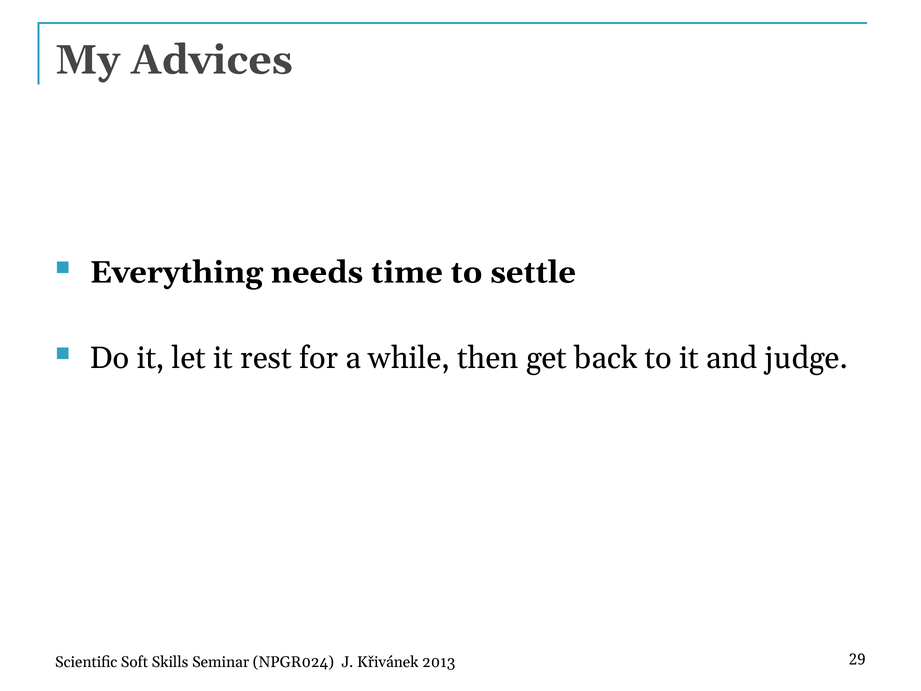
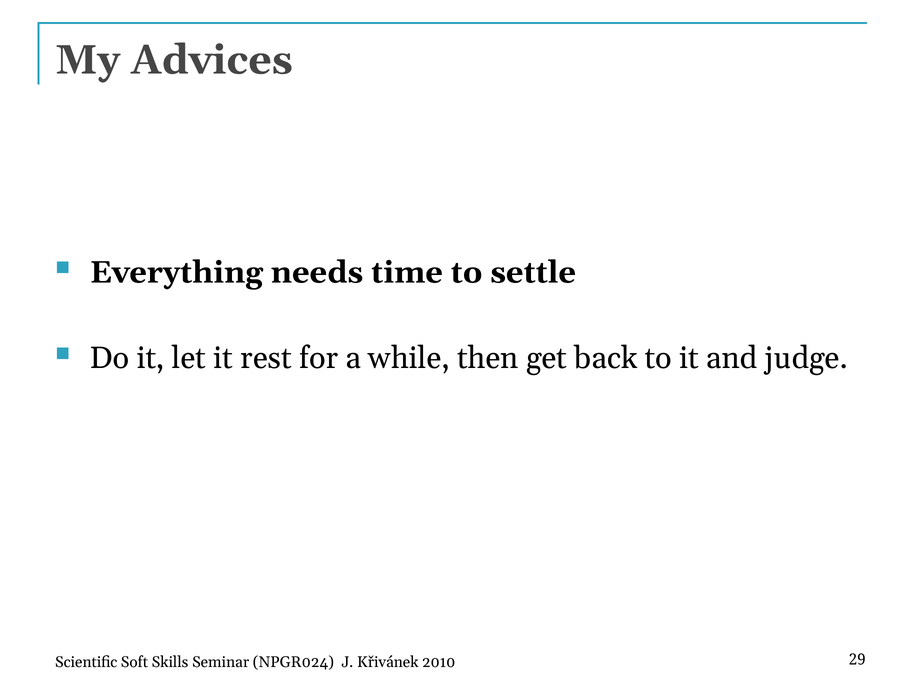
2013: 2013 -> 2010
